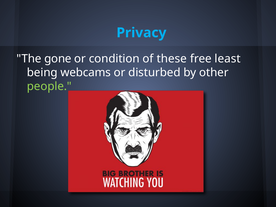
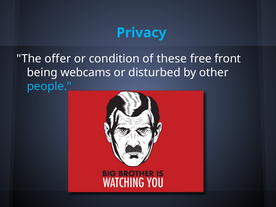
gone: gone -> offer
least: least -> front
people colour: light green -> light blue
